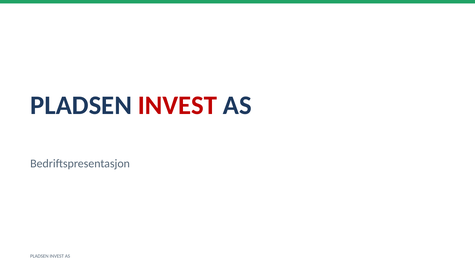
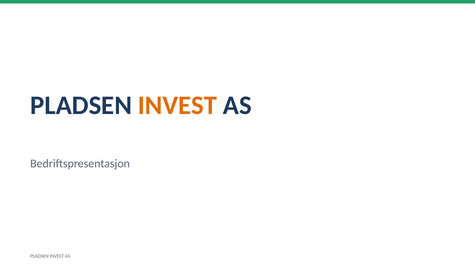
INVEST at (177, 105) colour: red -> orange
